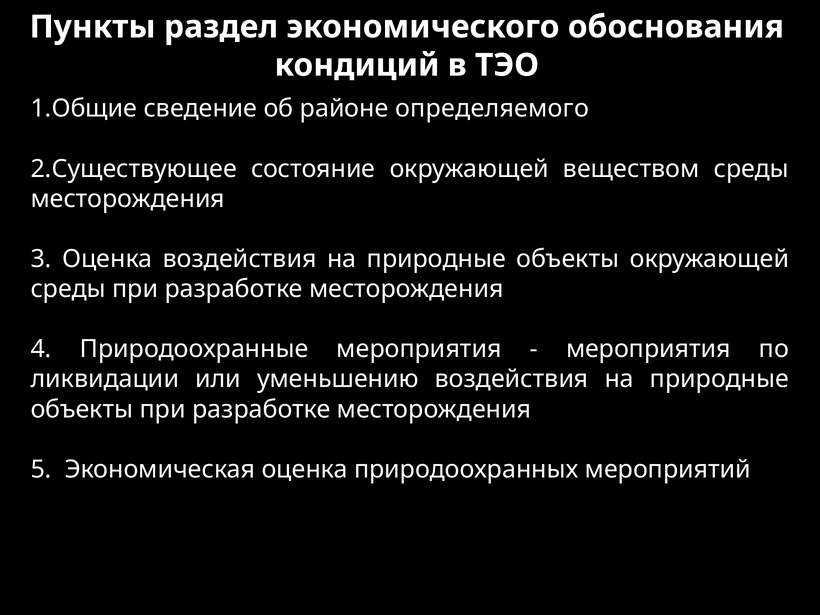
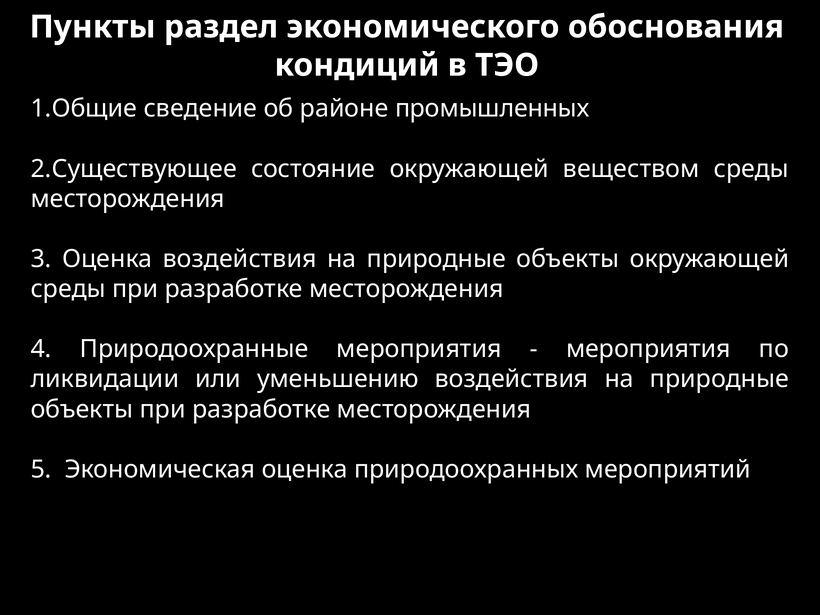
определяемого: определяемого -> промышленных
